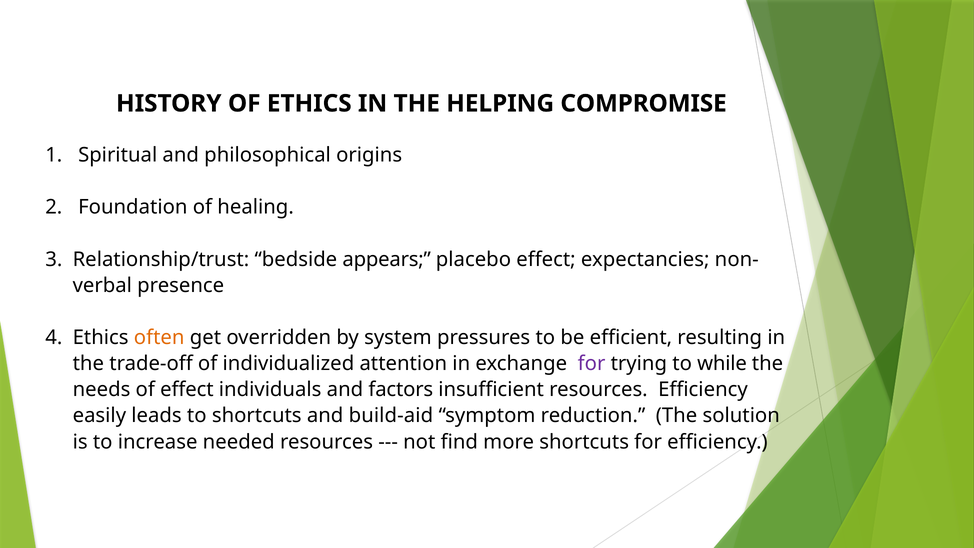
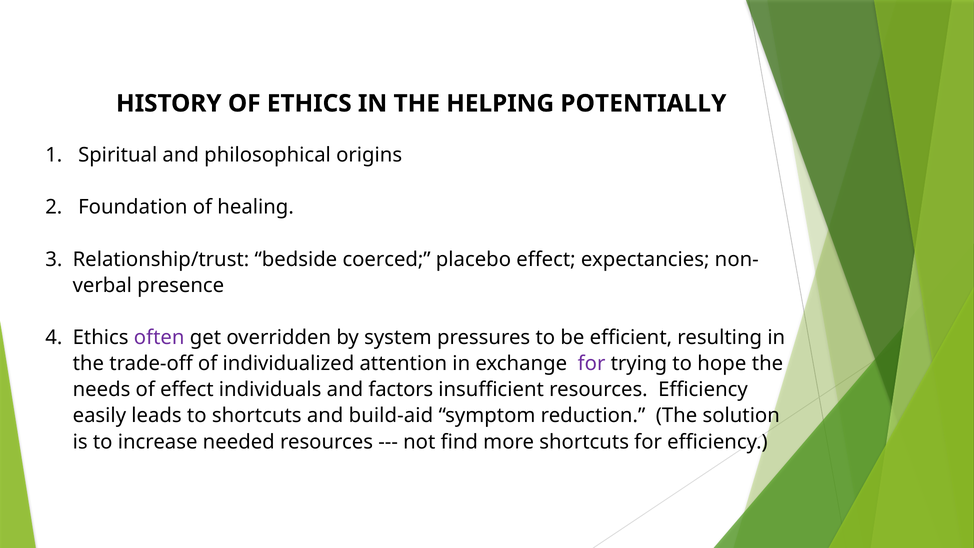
COMPROMISE: COMPROMISE -> POTENTIALLY
appears: appears -> coerced
often colour: orange -> purple
while: while -> hope
